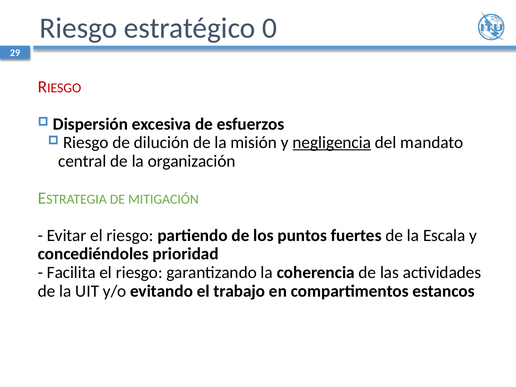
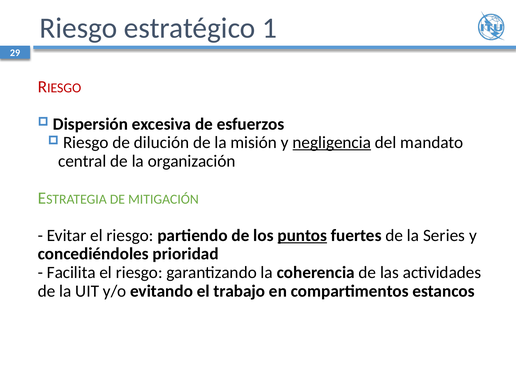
0: 0 -> 1
puntos underline: none -> present
Escala: Escala -> Series
